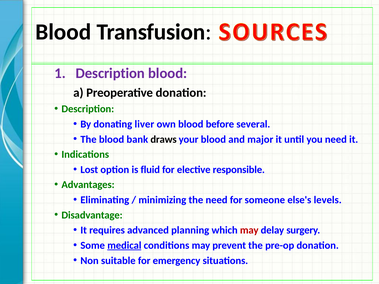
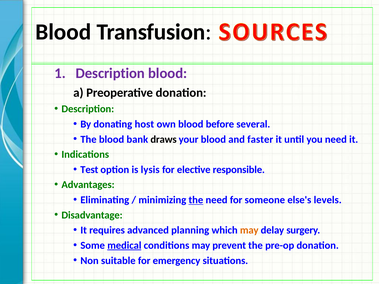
liver: liver -> host
major: major -> faster
Lost: Lost -> Test
fluid: fluid -> lysis
the at (196, 200) underline: none -> present
may at (249, 230) colour: red -> orange
